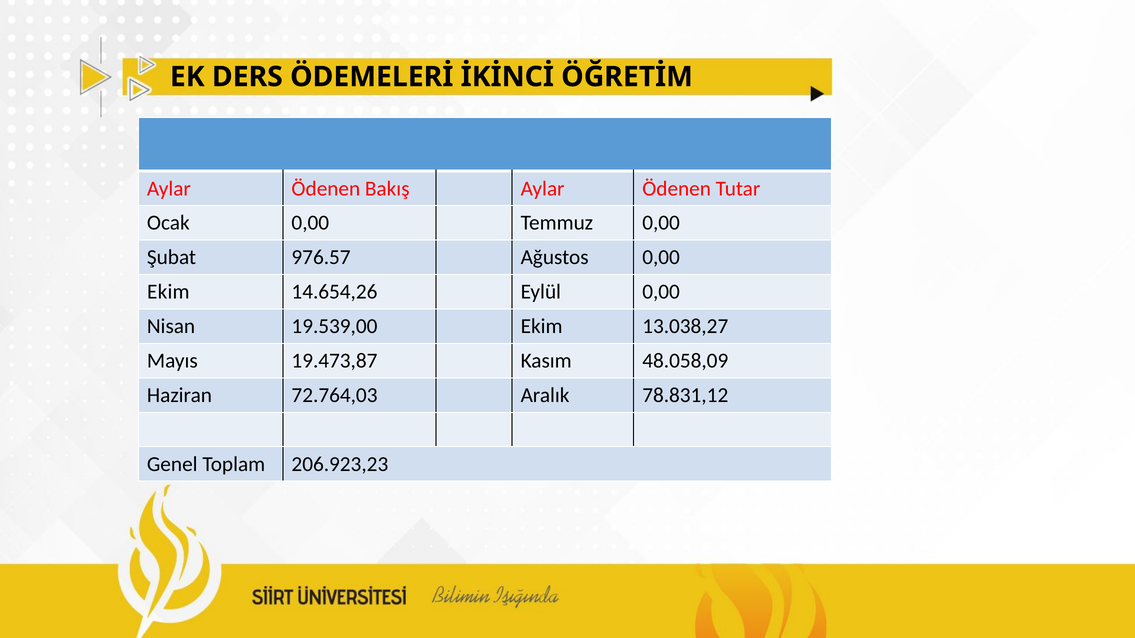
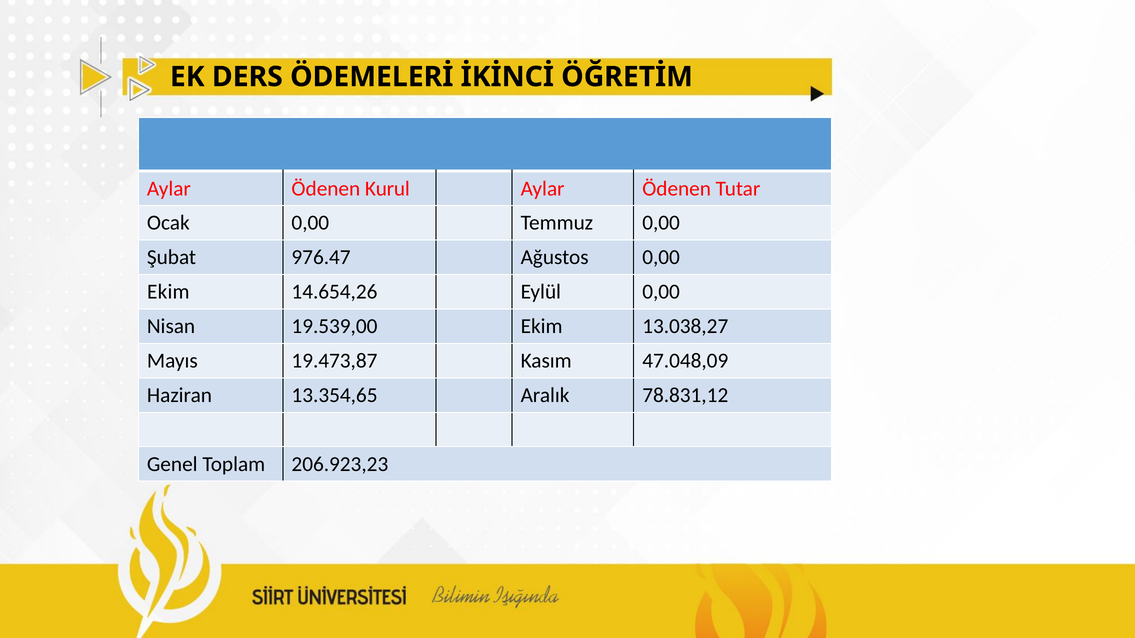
Bakış: Bakış -> Kurul
976.57: 976.57 -> 976.47
48.058,09: 48.058,09 -> 47.048,09
72.764,03: 72.764,03 -> 13.354,65
